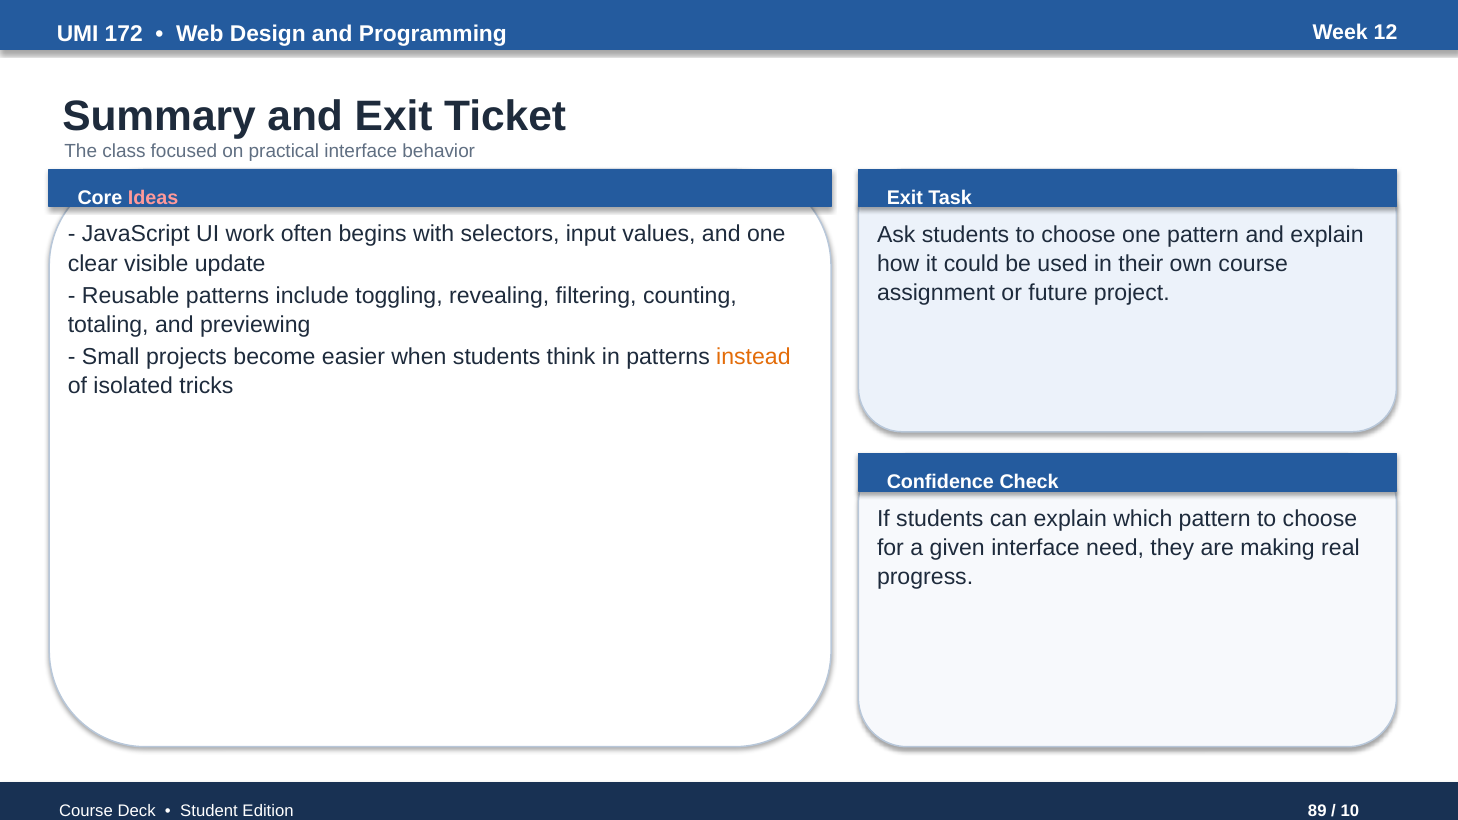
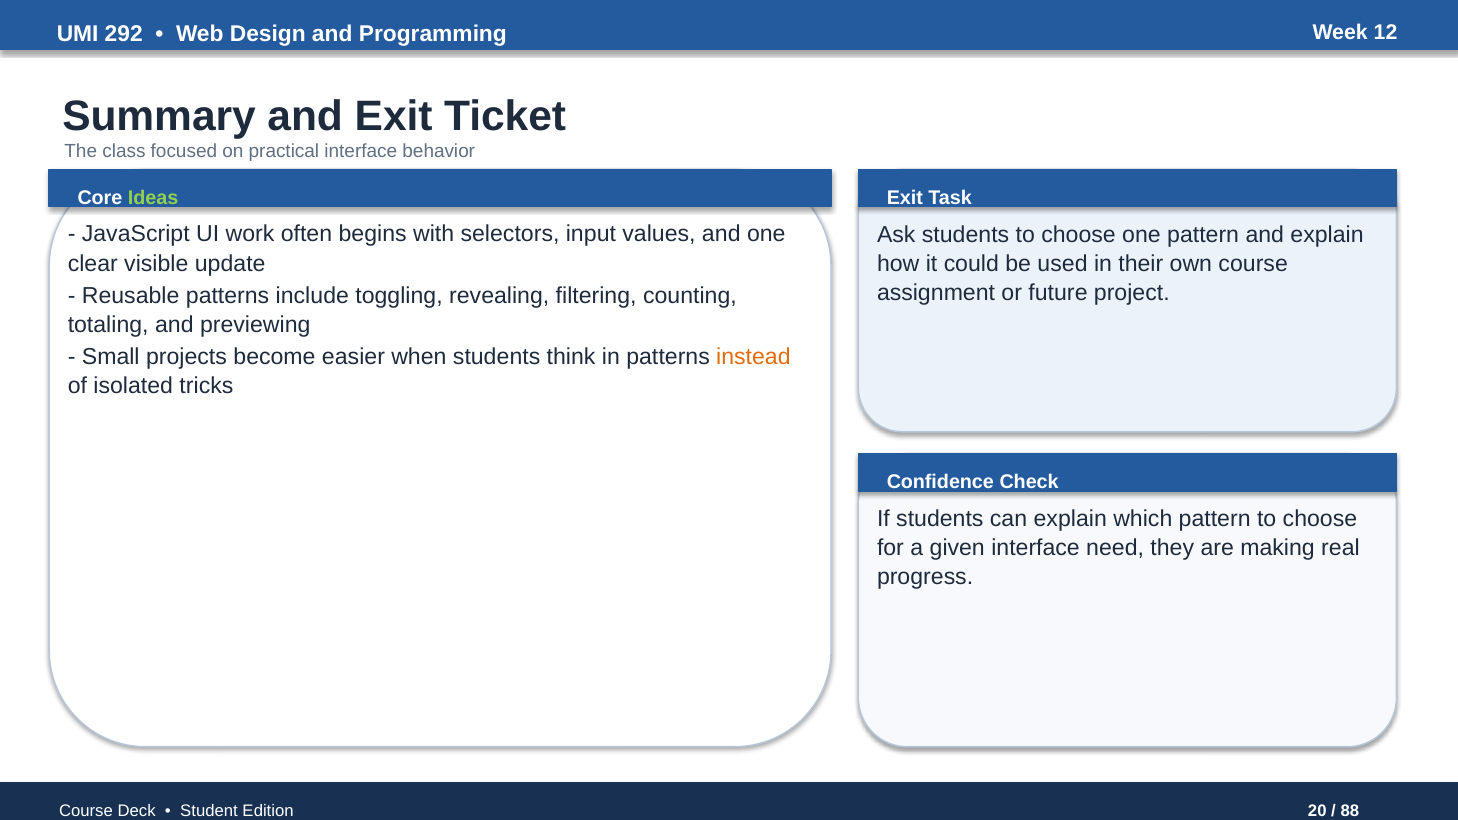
172: 172 -> 292
Ideas colour: pink -> light green
89: 89 -> 20
10: 10 -> 88
